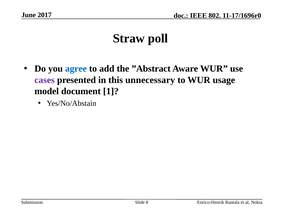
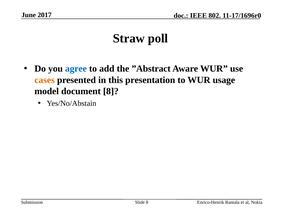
cases colour: purple -> orange
unnecessary: unnecessary -> presentation
document 1: 1 -> 8
